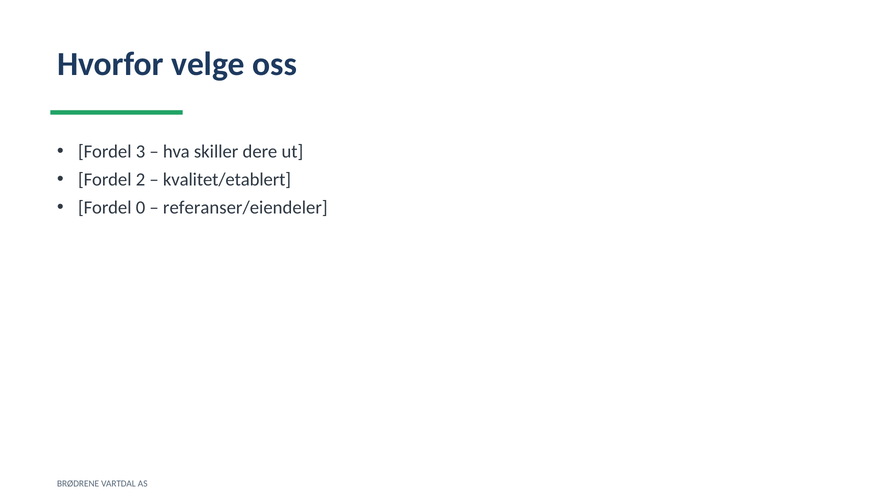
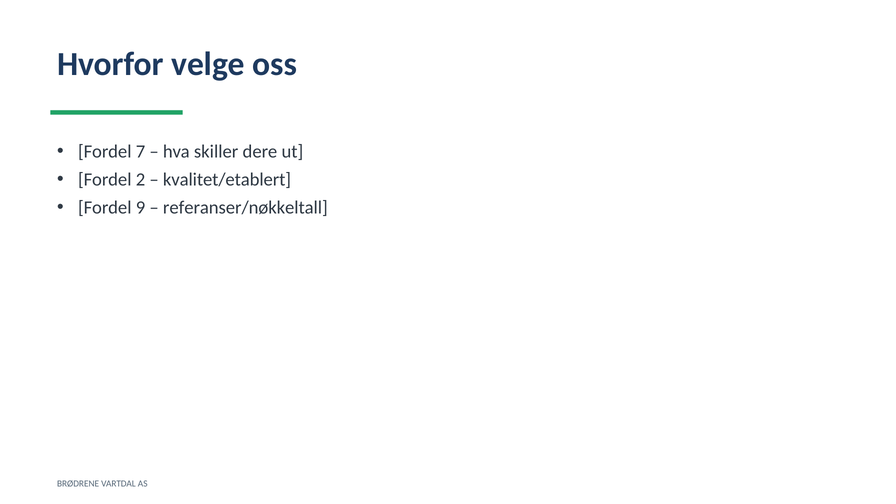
3: 3 -> 7
0: 0 -> 9
referanser/eiendeler: referanser/eiendeler -> referanser/nøkkeltall
